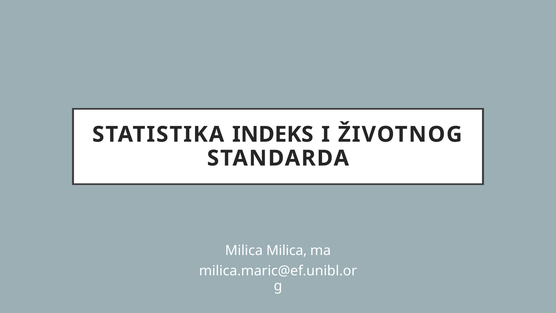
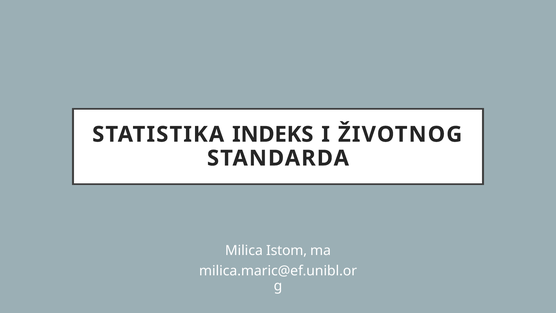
Milica Milica: Milica -> Istom
